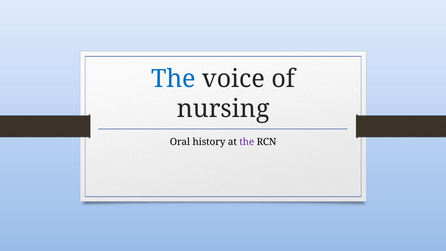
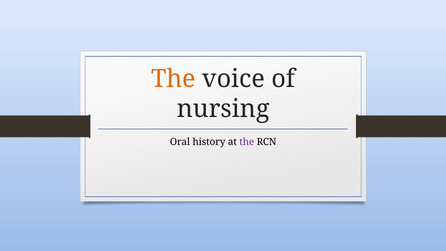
The at (173, 79) colour: blue -> orange
